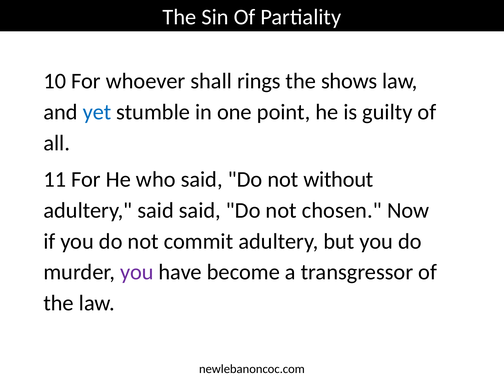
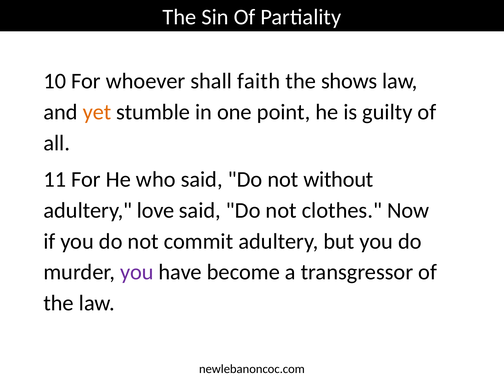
rings: rings -> faith
yet colour: blue -> orange
adultery said: said -> love
chosen: chosen -> clothes
